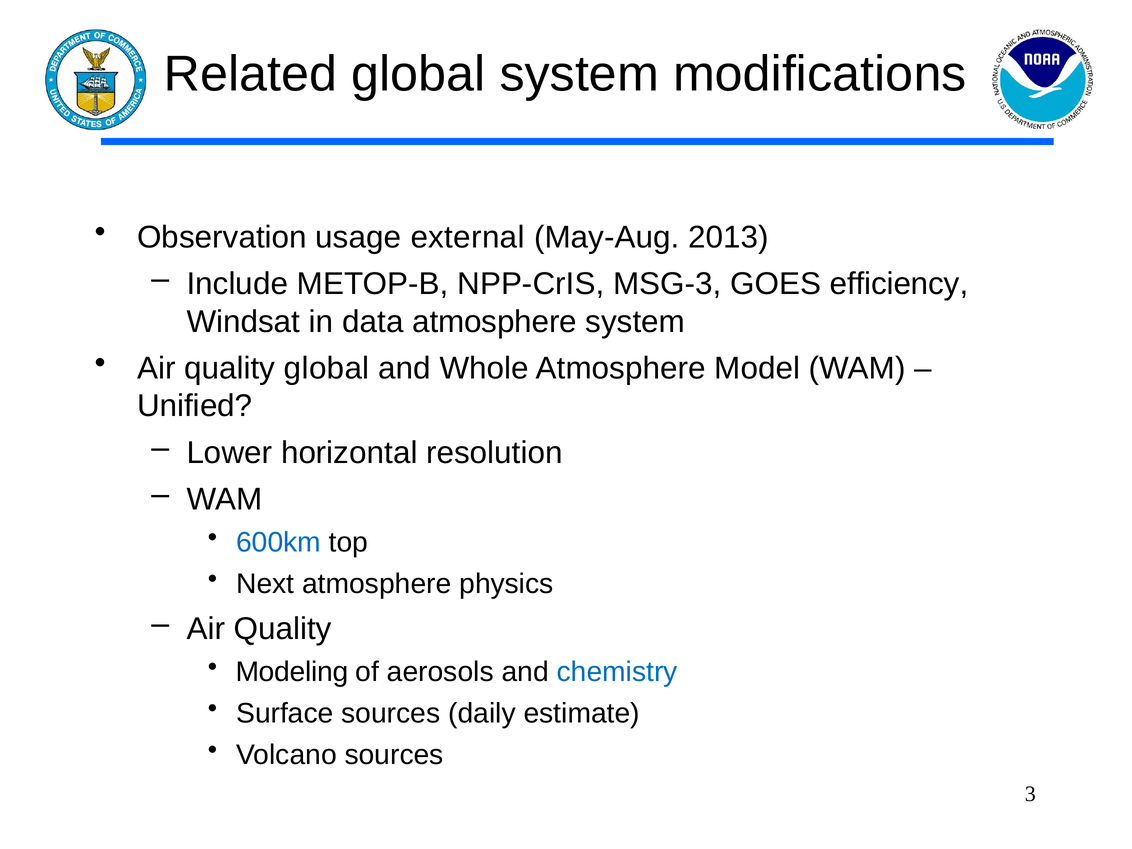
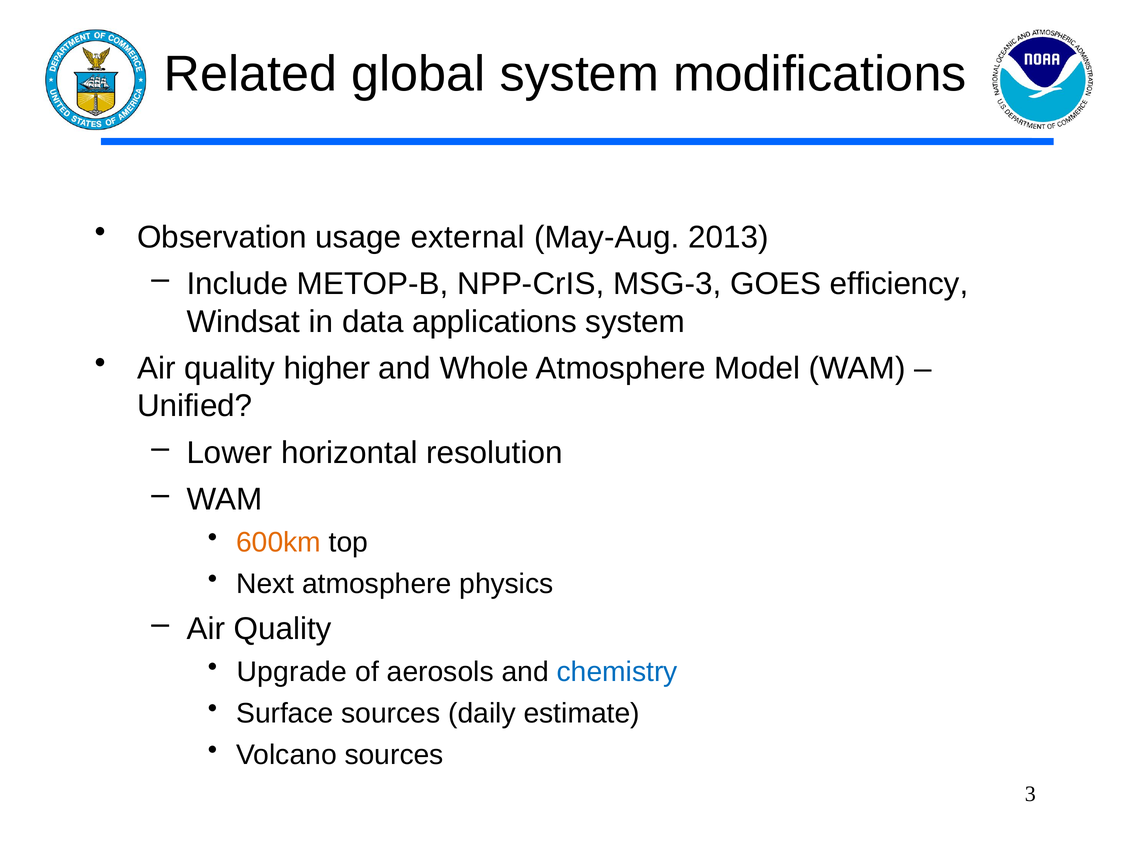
data atmosphere: atmosphere -> applications
quality global: global -> higher
600km colour: blue -> orange
Modeling: Modeling -> Upgrade
